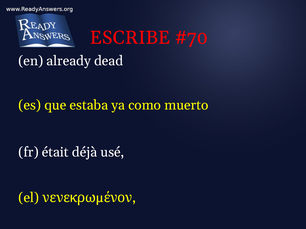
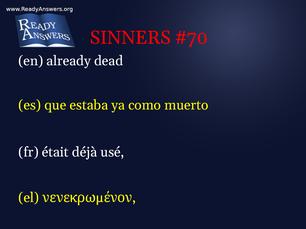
ESCRIBE: ESCRIBE -> SINNERS
